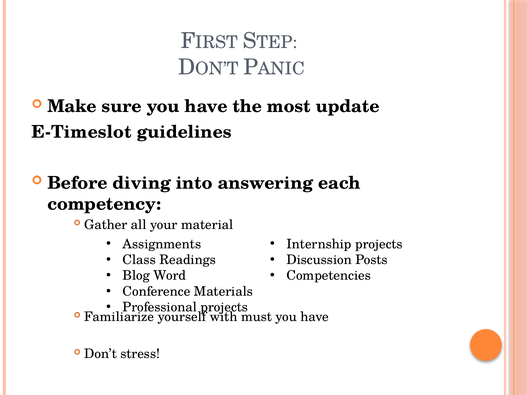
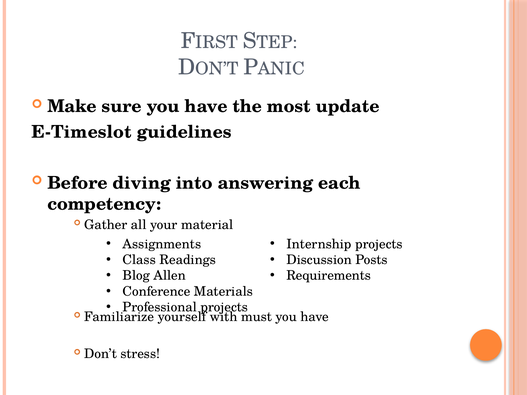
Word: Word -> Allen
Competencies: Competencies -> Requirements
